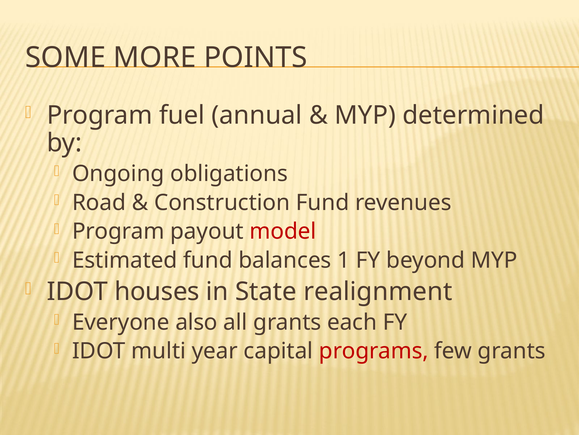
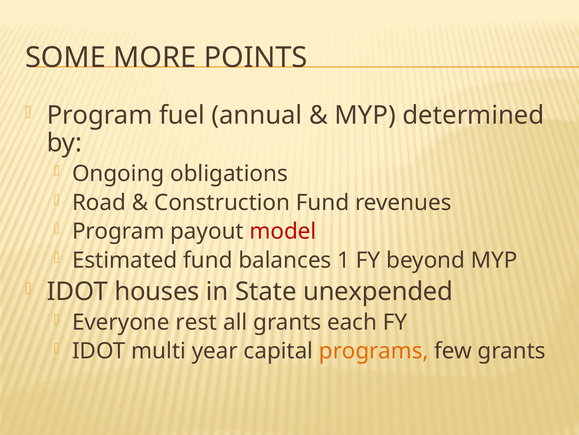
realignment: realignment -> unexpended
also: also -> rest
programs colour: red -> orange
